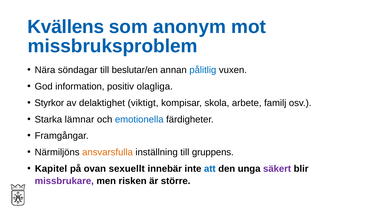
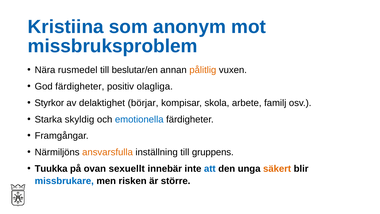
Kvällens: Kvällens -> Kristiina
söndagar: söndagar -> rusmedel
pålitlig colour: blue -> orange
God information: information -> färdigheter
viktigt: viktigt -> börjar
lämnar: lämnar -> skyldig
Kapitel: Kapitel -> Tuukka
säkert colour: purple -> orange
missbrukare colour: purple -> blue
